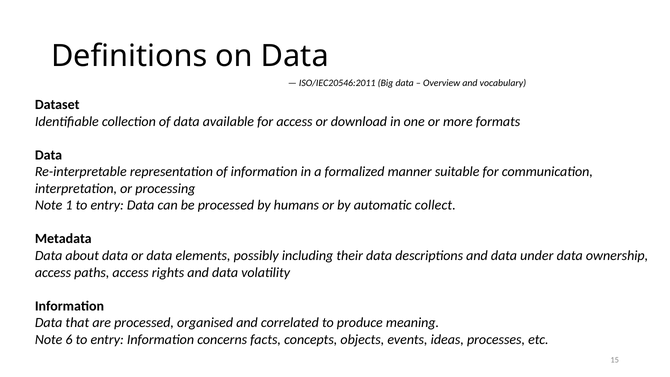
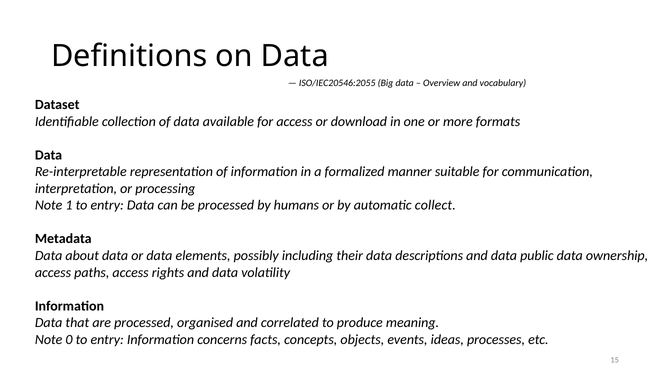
ISO/IEC20546:2011: ISO/IEC20546:2011 -> ISO/IEC20546:2055
under: under -> public
6: 6 -> 0
